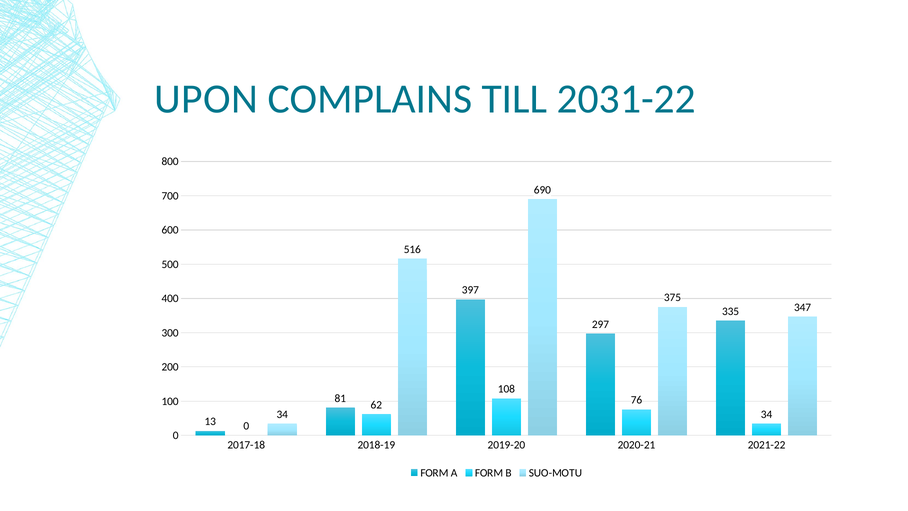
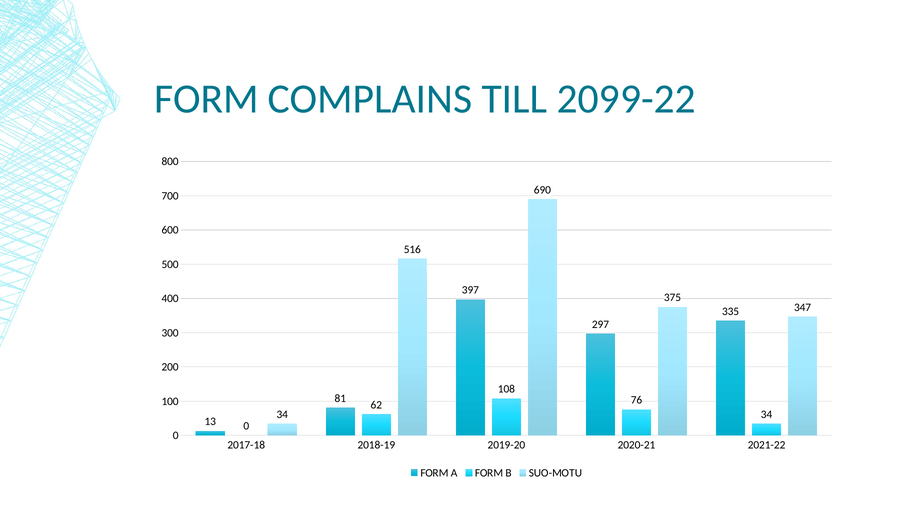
UPON at (206, 99): UPON -> FORM
2031-22: 2031-22 -> 2099-22
